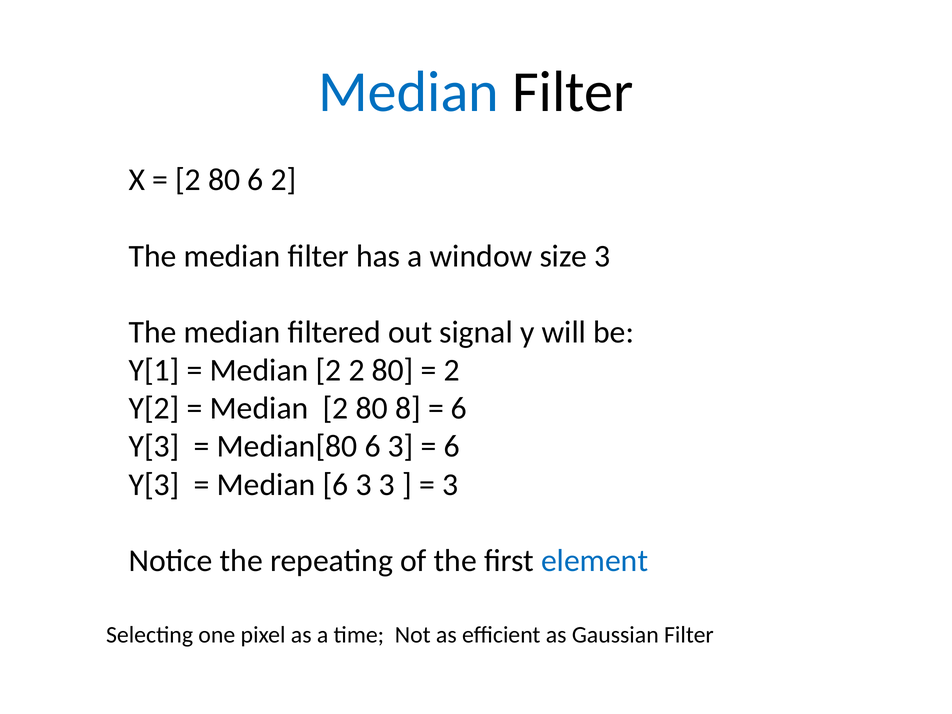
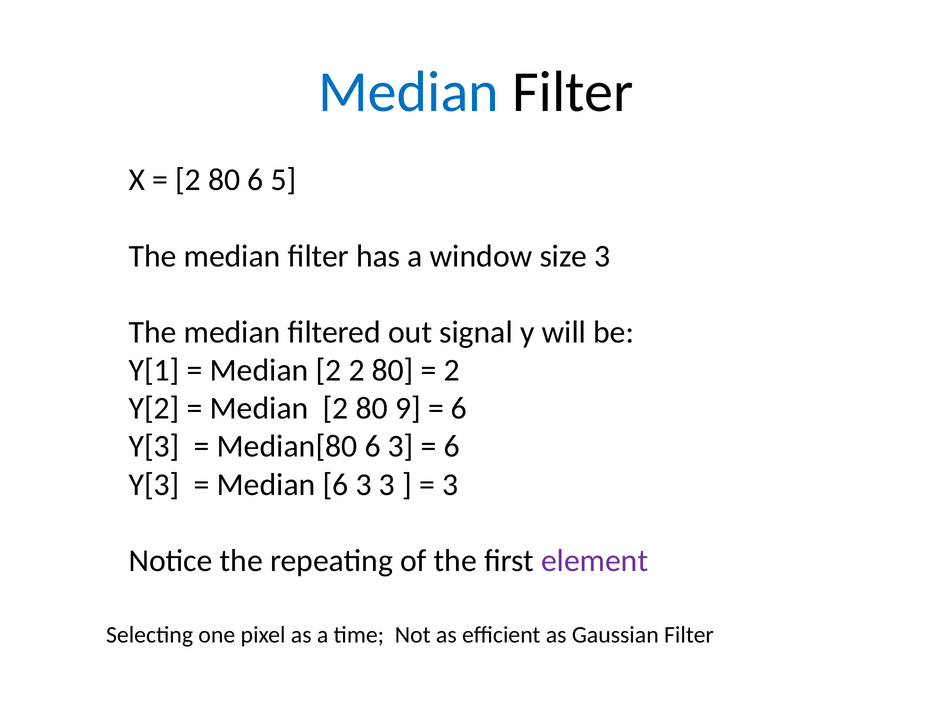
6 2: 2 -> 5
8: 8 -> 9
element colour: blue -> purple
